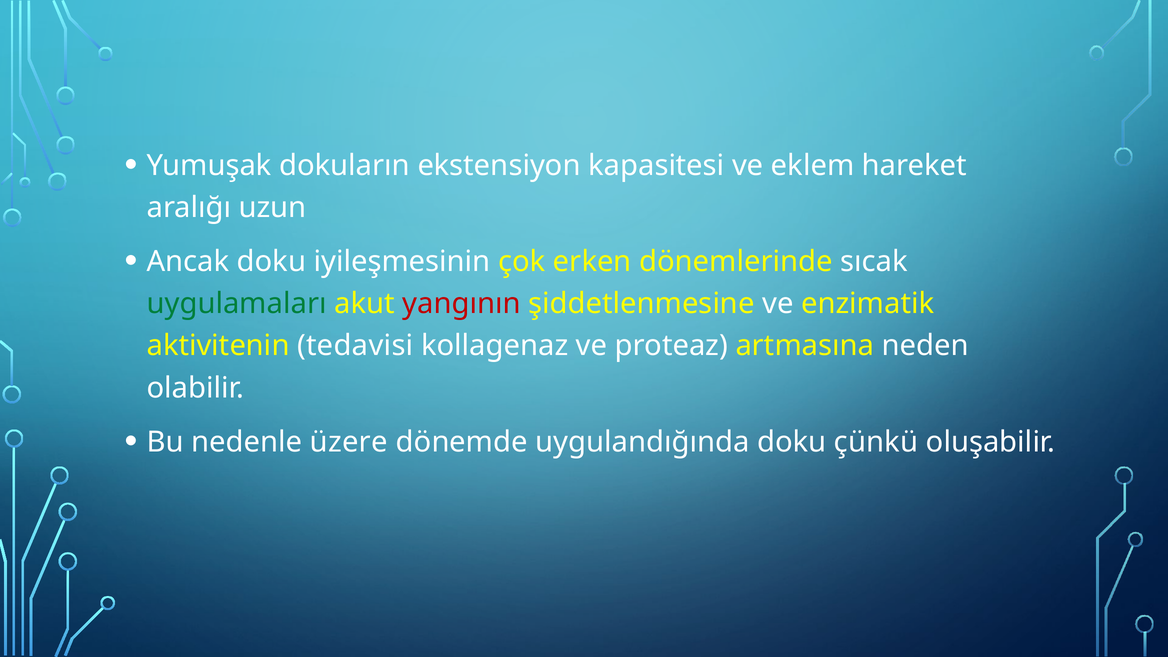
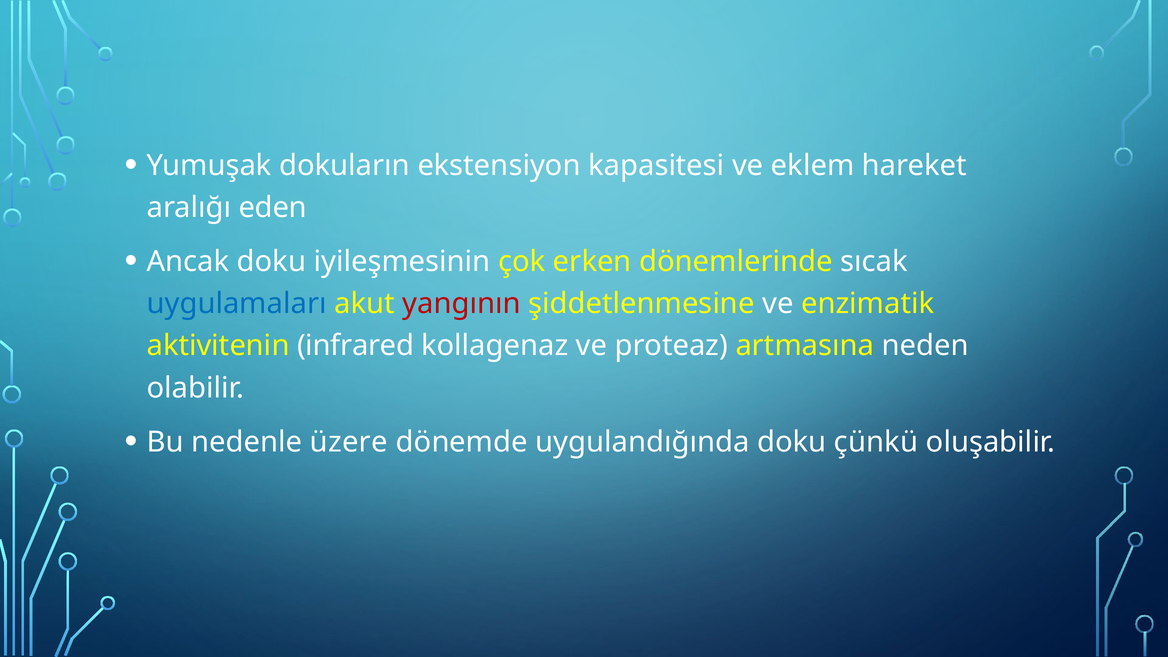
uzun: uzun -> eden
uygulamaları colour: green -> blue
tedavisi: tedavisi -> infrared
